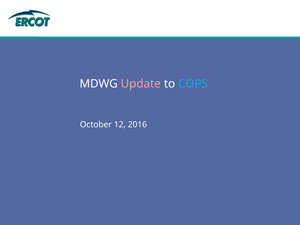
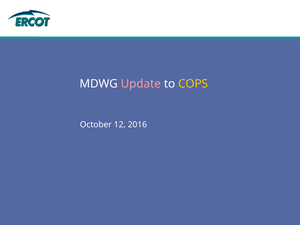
COPS colour: light blue -> yellow
